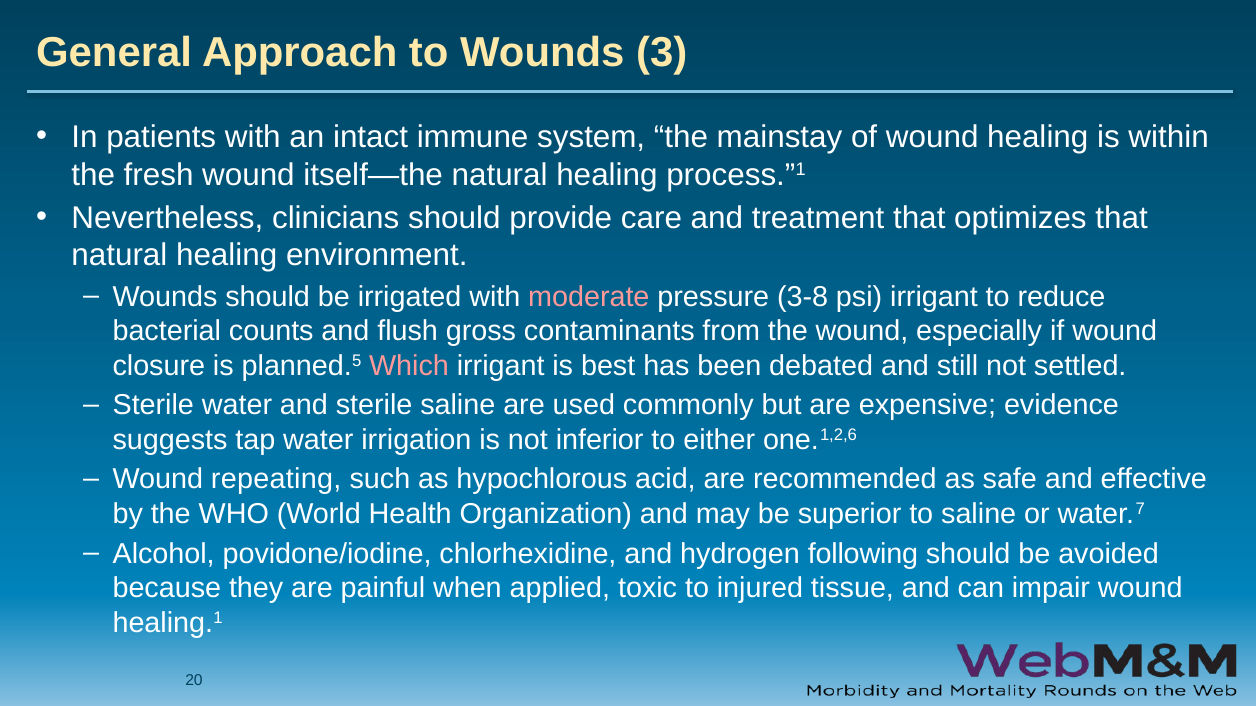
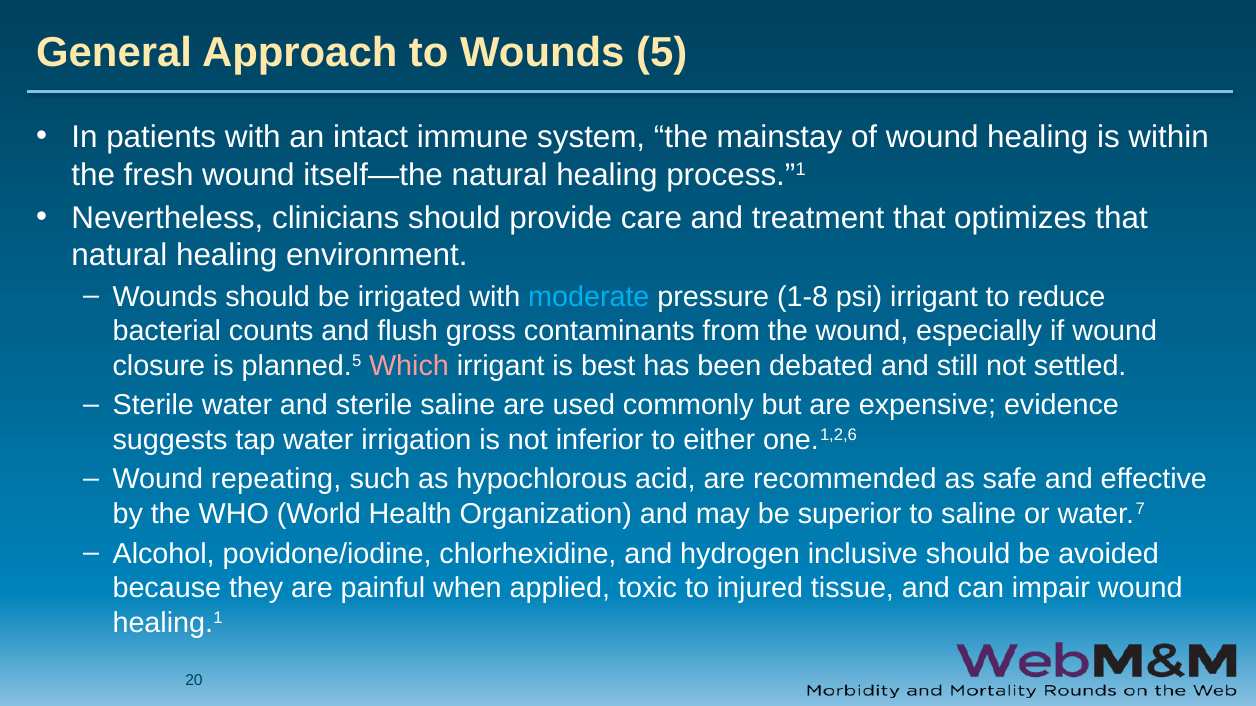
3: 3 -> 5
moderate colour: pink -> light blue
3-8: 3-8 -> 1-8
following: following -> inclusive
